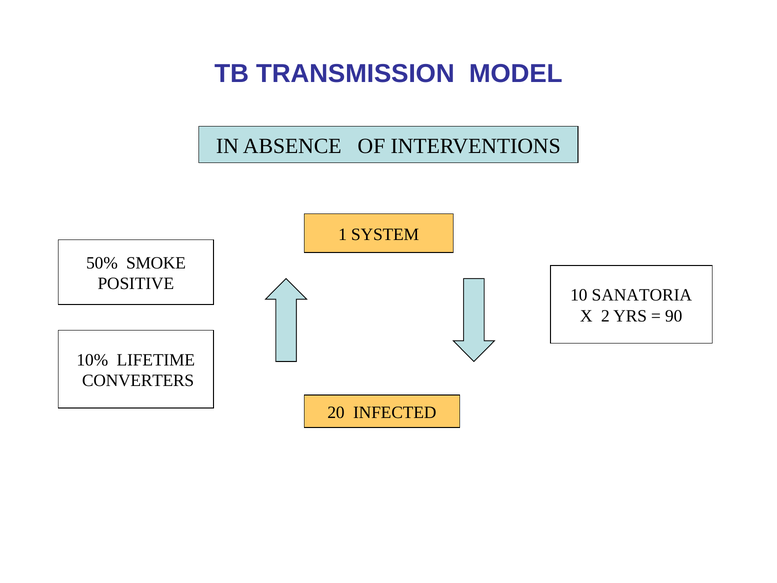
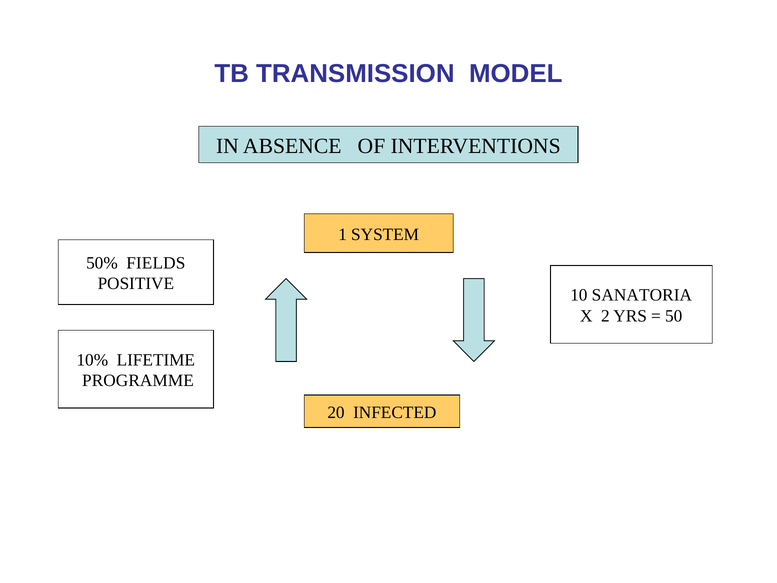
SMOKE: SMOKE -> FIELDS
90: 90 -> 50
CONVERTERS: CONVERTERS -> PROGRAMME
